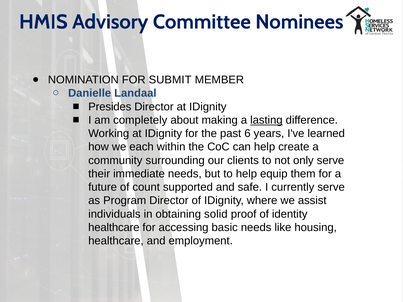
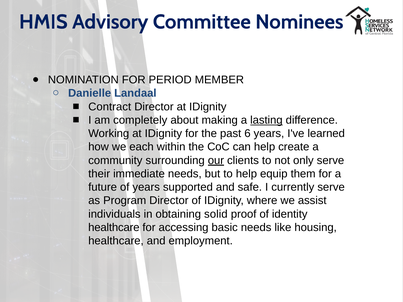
SUBMIT: SUBMIT -> PERIOD
Presides: Presides -> Contract
our underline: none -> present
of count: count -> years
